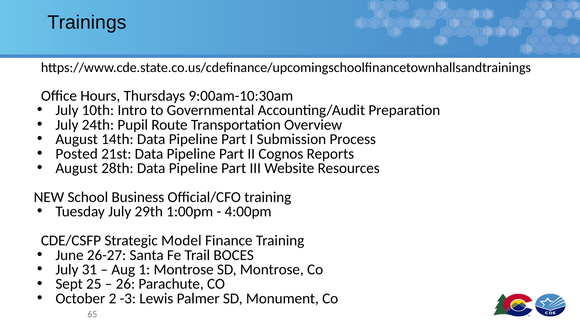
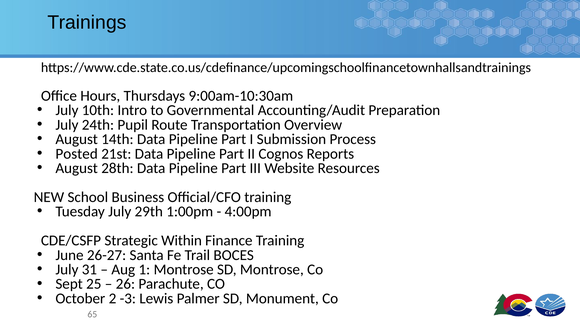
Model: Model -> Within
